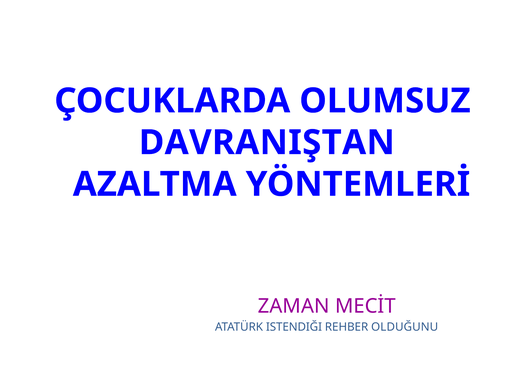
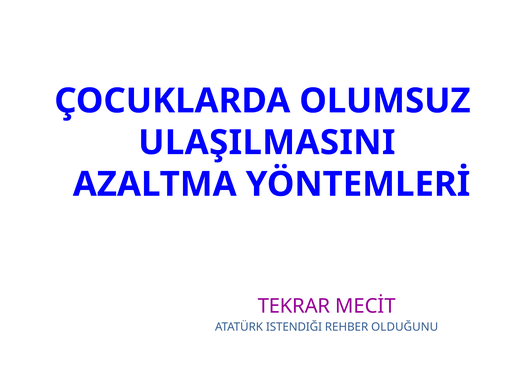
DAVRANIŞTAN: DAVRANIŞTAN -> ULAŞILMASINI
ZAMAN: ZAMAN -> TEKRAR
